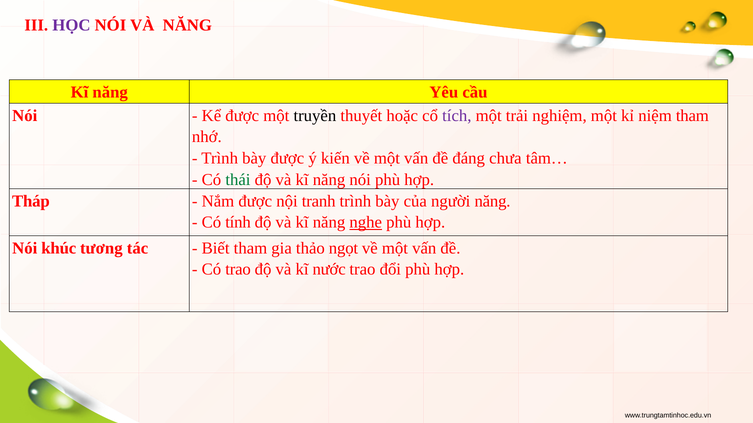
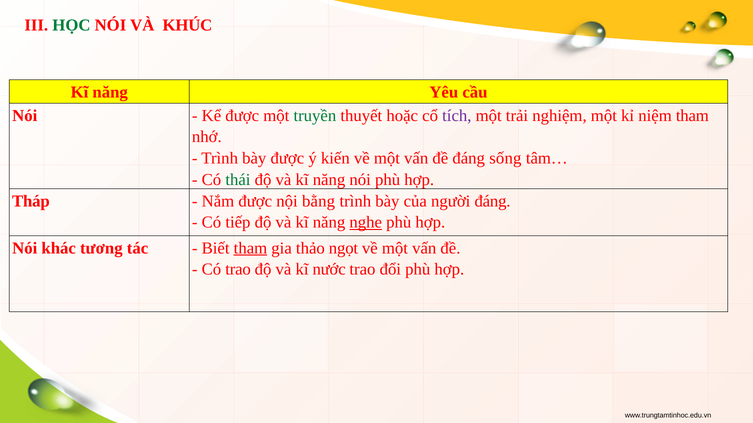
HỌC colour: purple -> green
VÀ NĂNG: NĂNG -> KHÚC
truyền colour: black -> green
chưa: chưa -> sống
tranh: tranh -> bằng
người năng: năng -> đáng
tính: tính -> tiếp
khúc: khúc -> khác
tham at (250, 248) underline: none -> present
